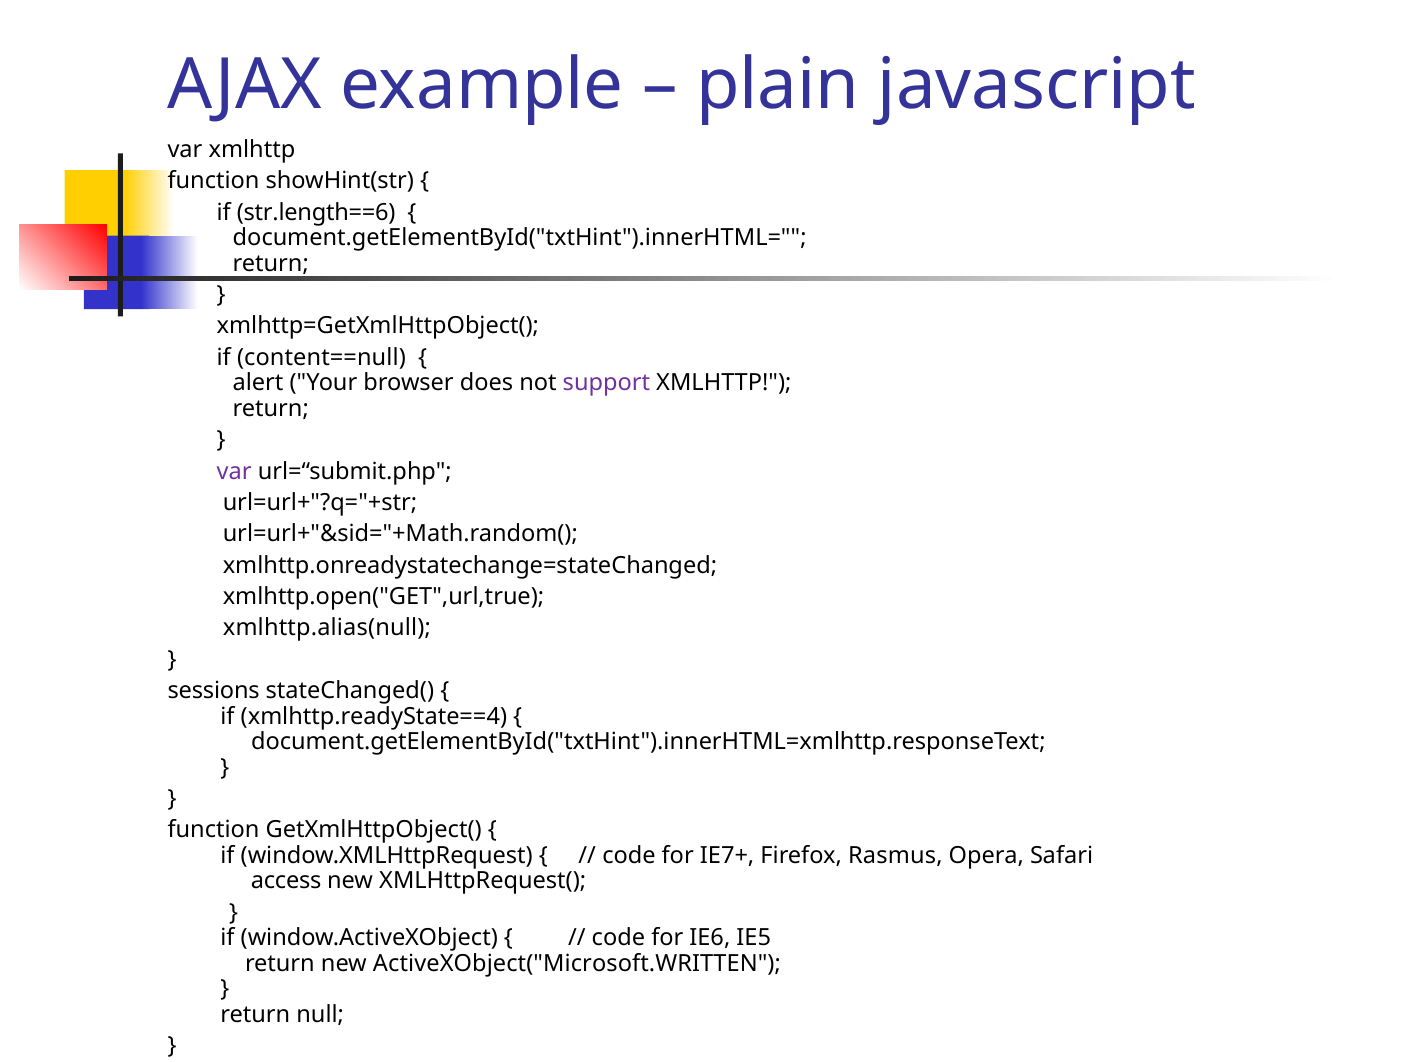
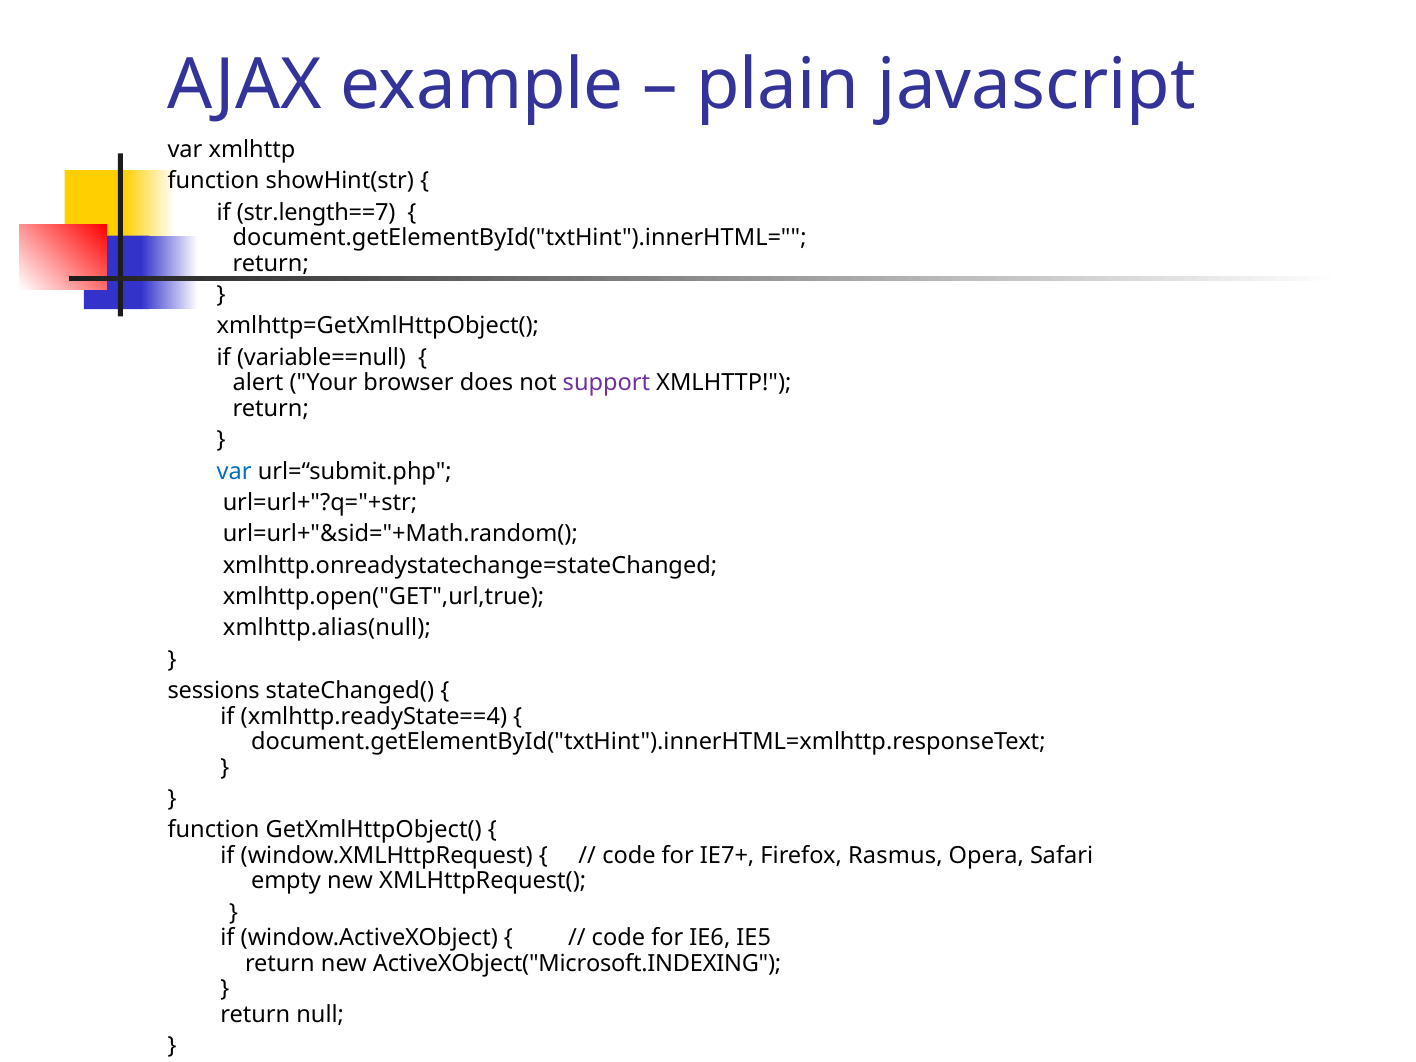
str.length==6: str.length==6 -> str.length==7
content==null: content==null -> variable==null
var at (234, 471) colour: purple -> blue
access: access -> empty
ActiveXObject("Microsoft.WRITTEN: ActiveXObject("Microsoft.WRITTEN -> ActiveXObject("Microsoft.INDEXING
